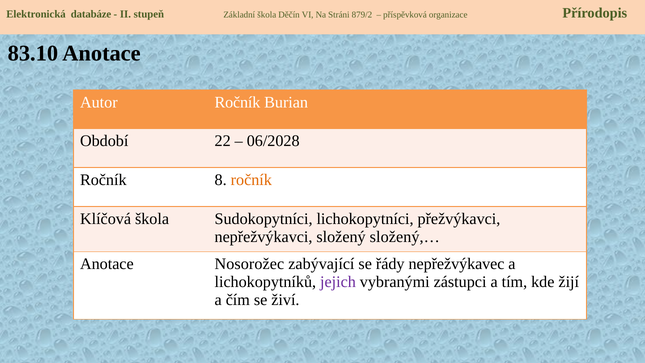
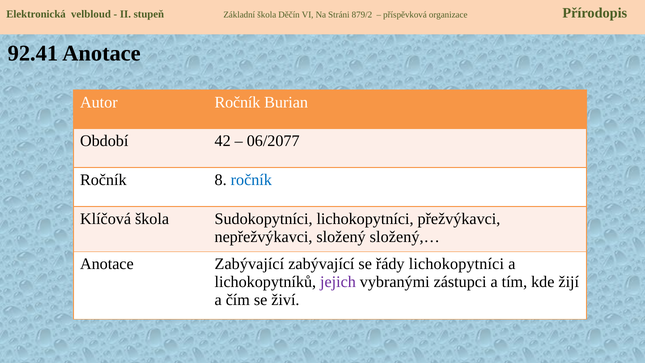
databáze: databáze -> velbloud
83.10: 83.10 -> 92.41
22: 22 -> 42
06/2028: 06/2028 -> 06/2077
ročník at (251, 180) colour: orange -> blue
Anotace Nosorožec: Nosorožec -> Zabývající
řády nepřežvýkavec: nepřežvýkavec -> lichokopytníci
